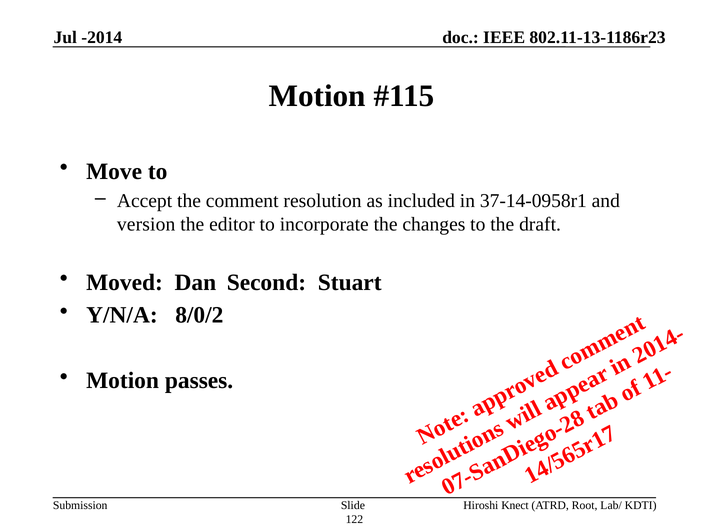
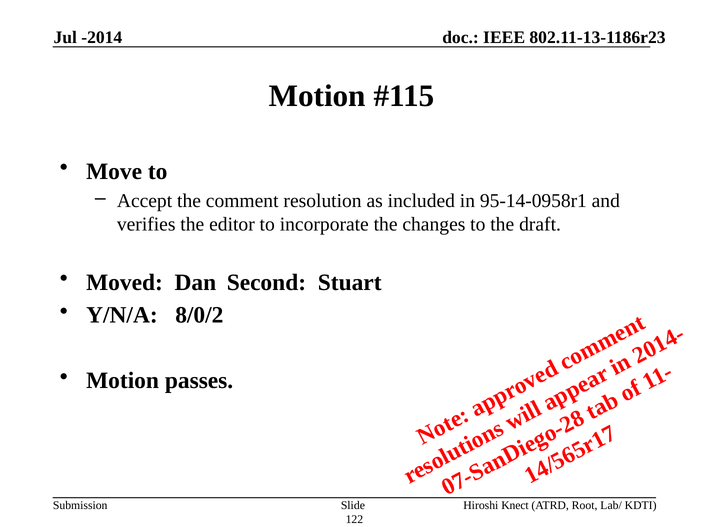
37-14-0958r1: 37-14-0958r1 -> 95-14-0958r1
version: version -> verifies
